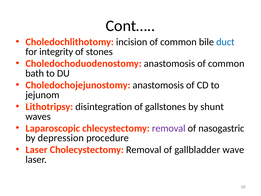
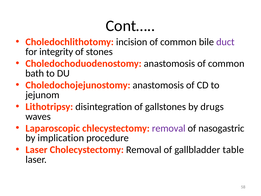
duct colour: blue -> purple
shunt: shunt -> drugs
depression: depression -> implication
wave: wave -> table
